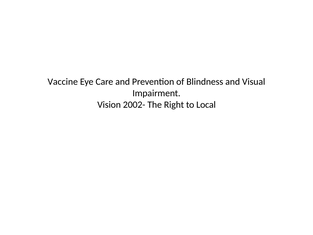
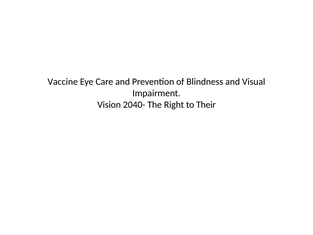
2002-: 2002- -> 2040-
Local: Local -> Their
